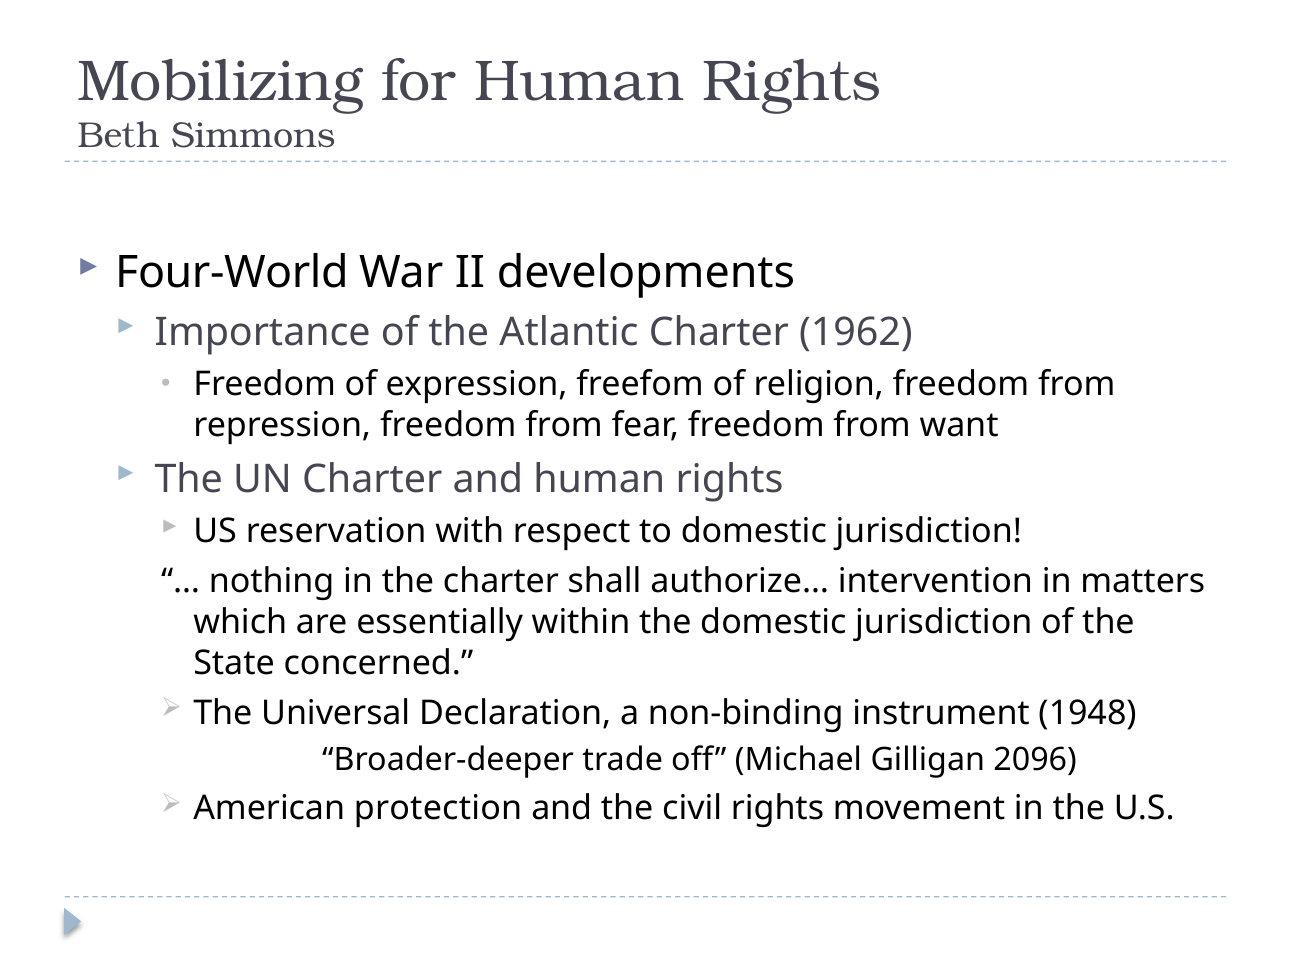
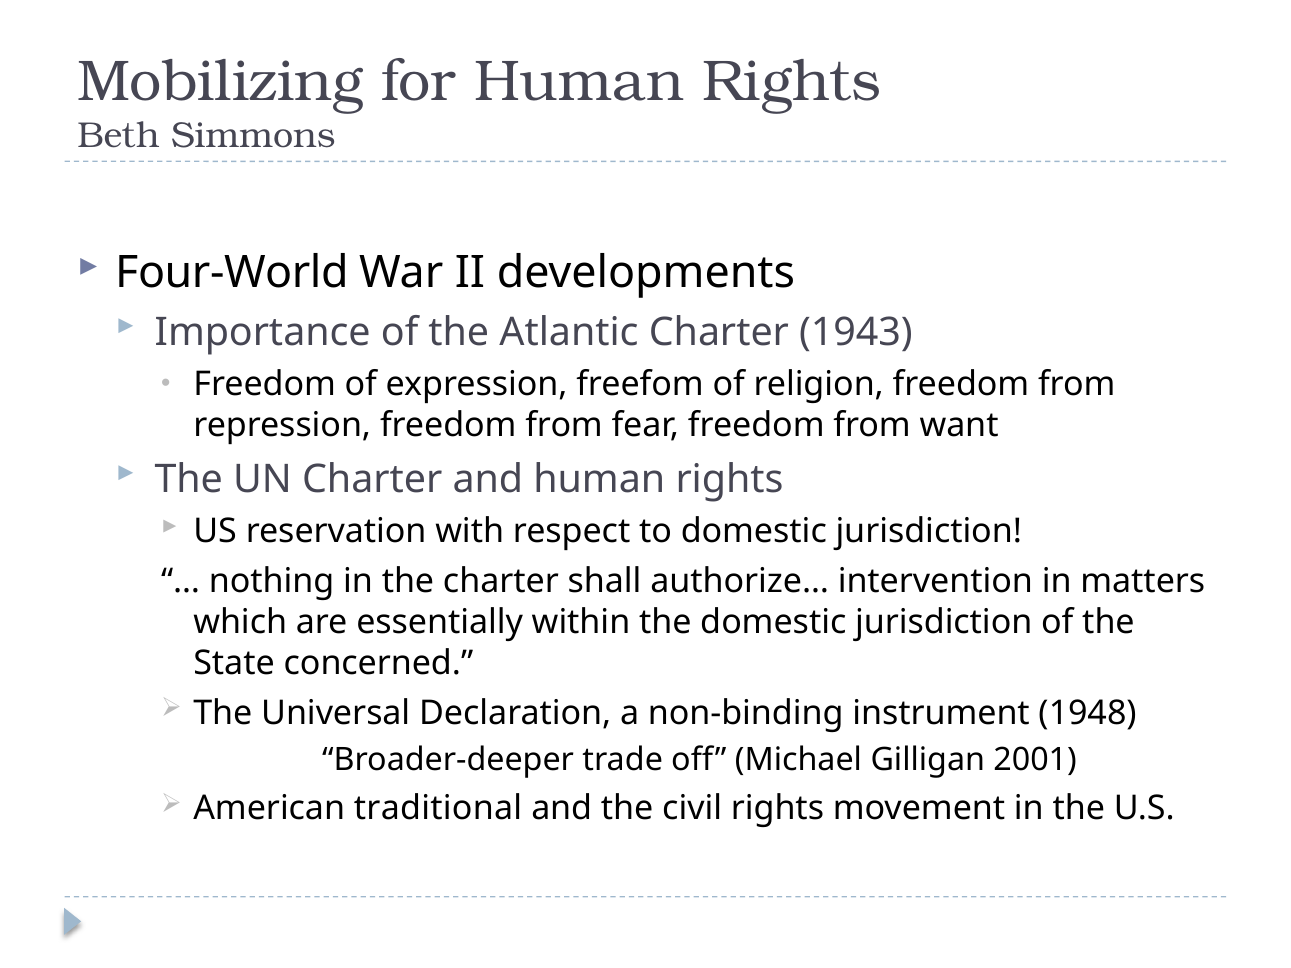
1962: 1962 -> 1943
2096: 2096 -> 2001
protection: protection -> traditional
